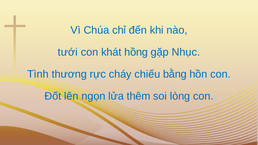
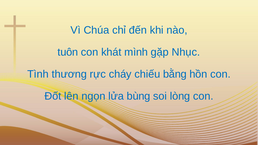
tưới: tưới -> tuôn
hồng: hồng -> mình
thêm: thêm -> bùng
